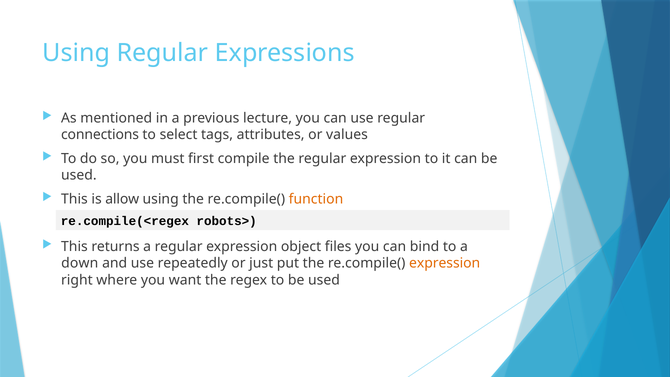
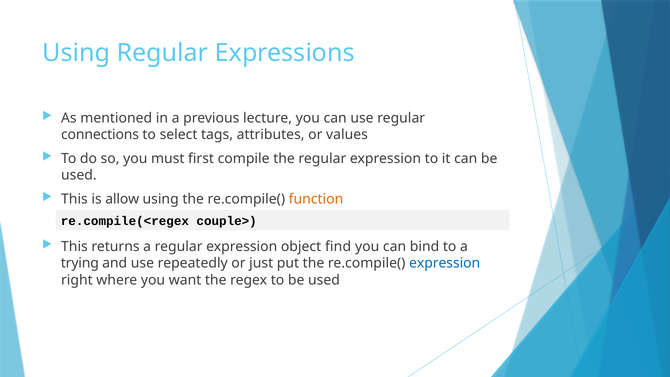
robots>: robots> -> couple>
files: files -> find
down: down -> trying
expression at (445, 263) colour: orange -> blue
